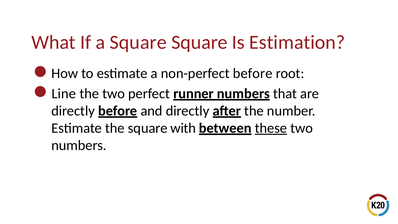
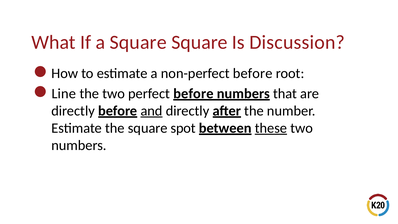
Estimation: Estimation -> Discussion
perfect runner: runner -> before
and underline: none -> present
with: with -> spot
